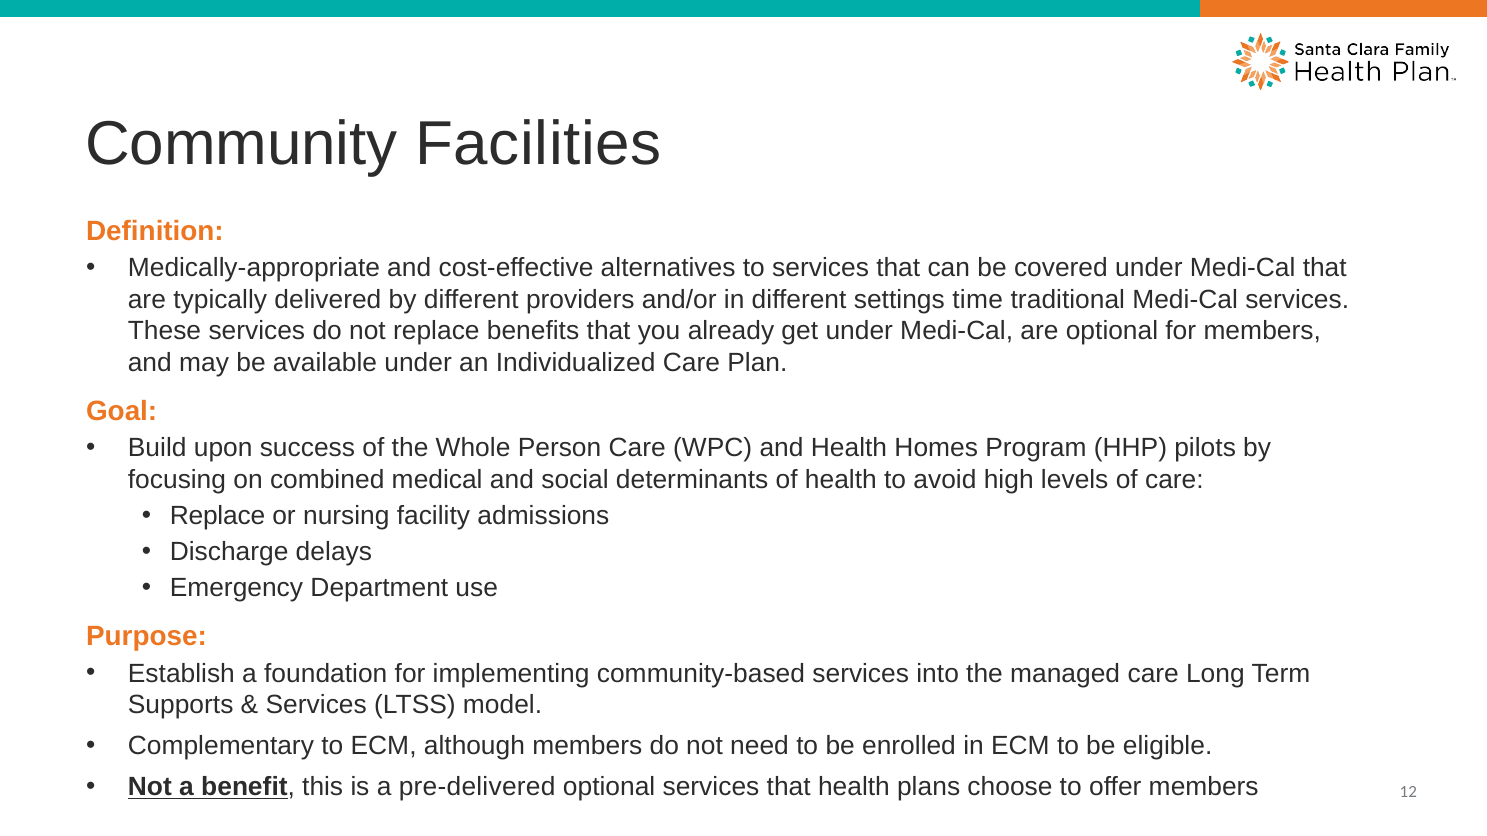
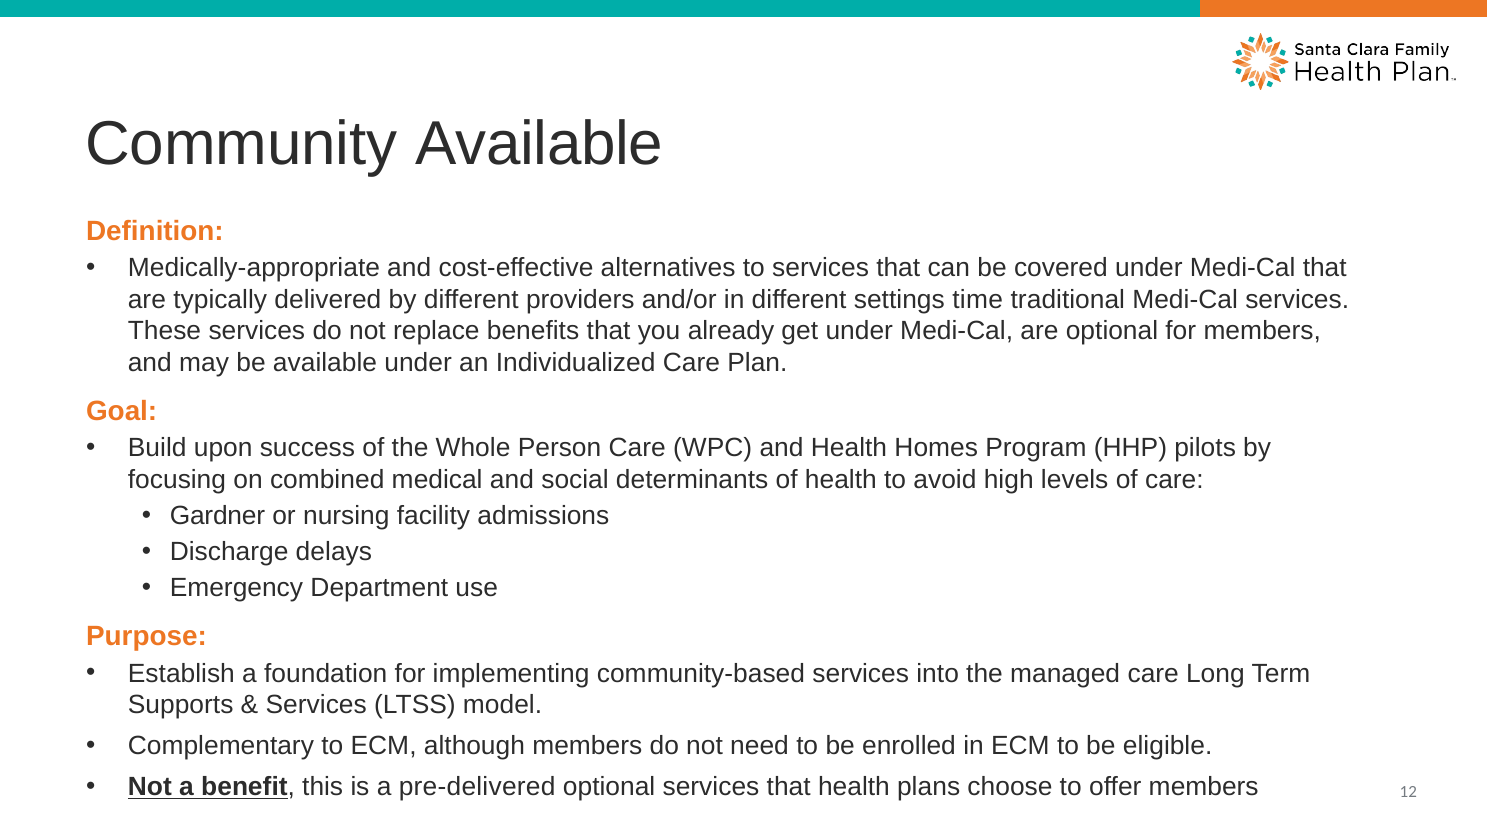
Community Facilities: Facilities -> Available
Replace at (217, 516): Replace -> Gardner
